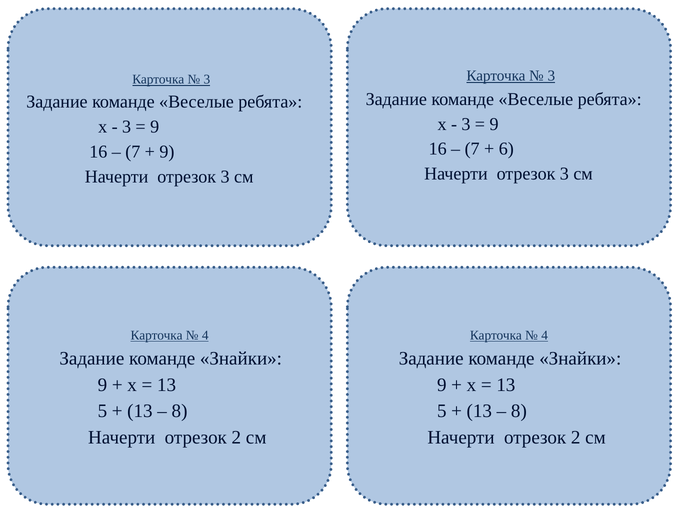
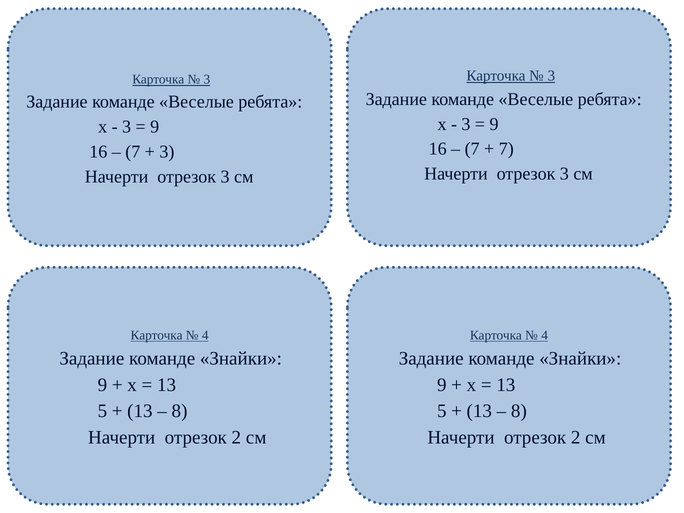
6 at (506, 149): 6 -> 7
9 at (167, 152): 9 -> 3
